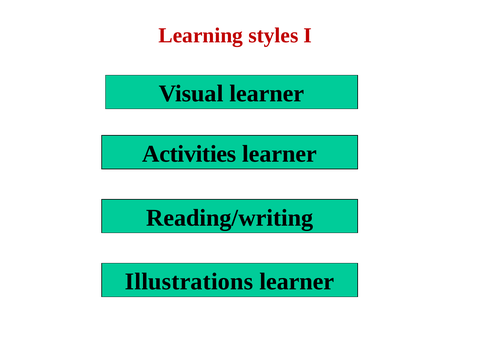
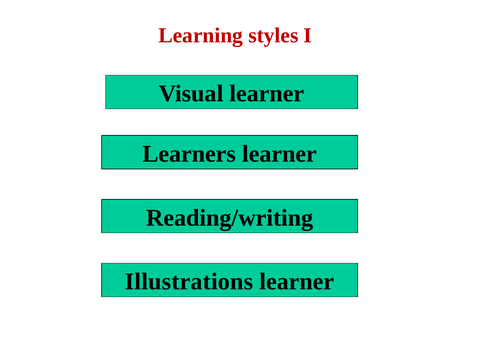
Activities: Activities -> Learners
